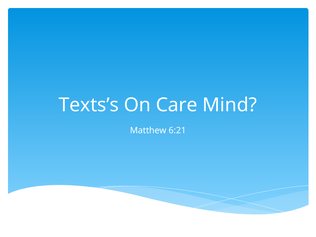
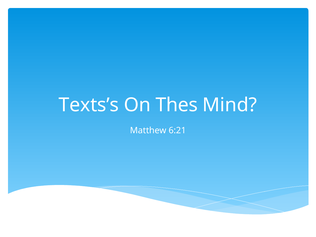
Care: Care -> Thes
